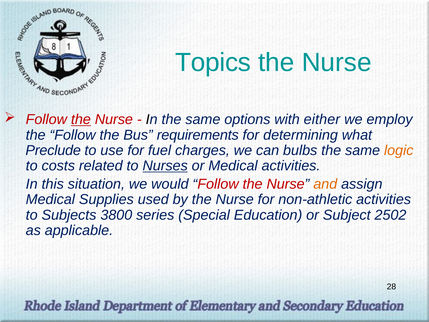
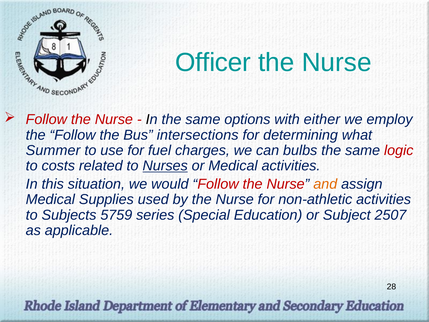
Topics: Topics -> Officer
the at (81, 119) underline: present -> none
requirements: requirements -> intersections
Preclude: Preclude -> Summer
logic colour: orange -> red
3800: 3800 -> 5759
2502: 2502 -> 2507
